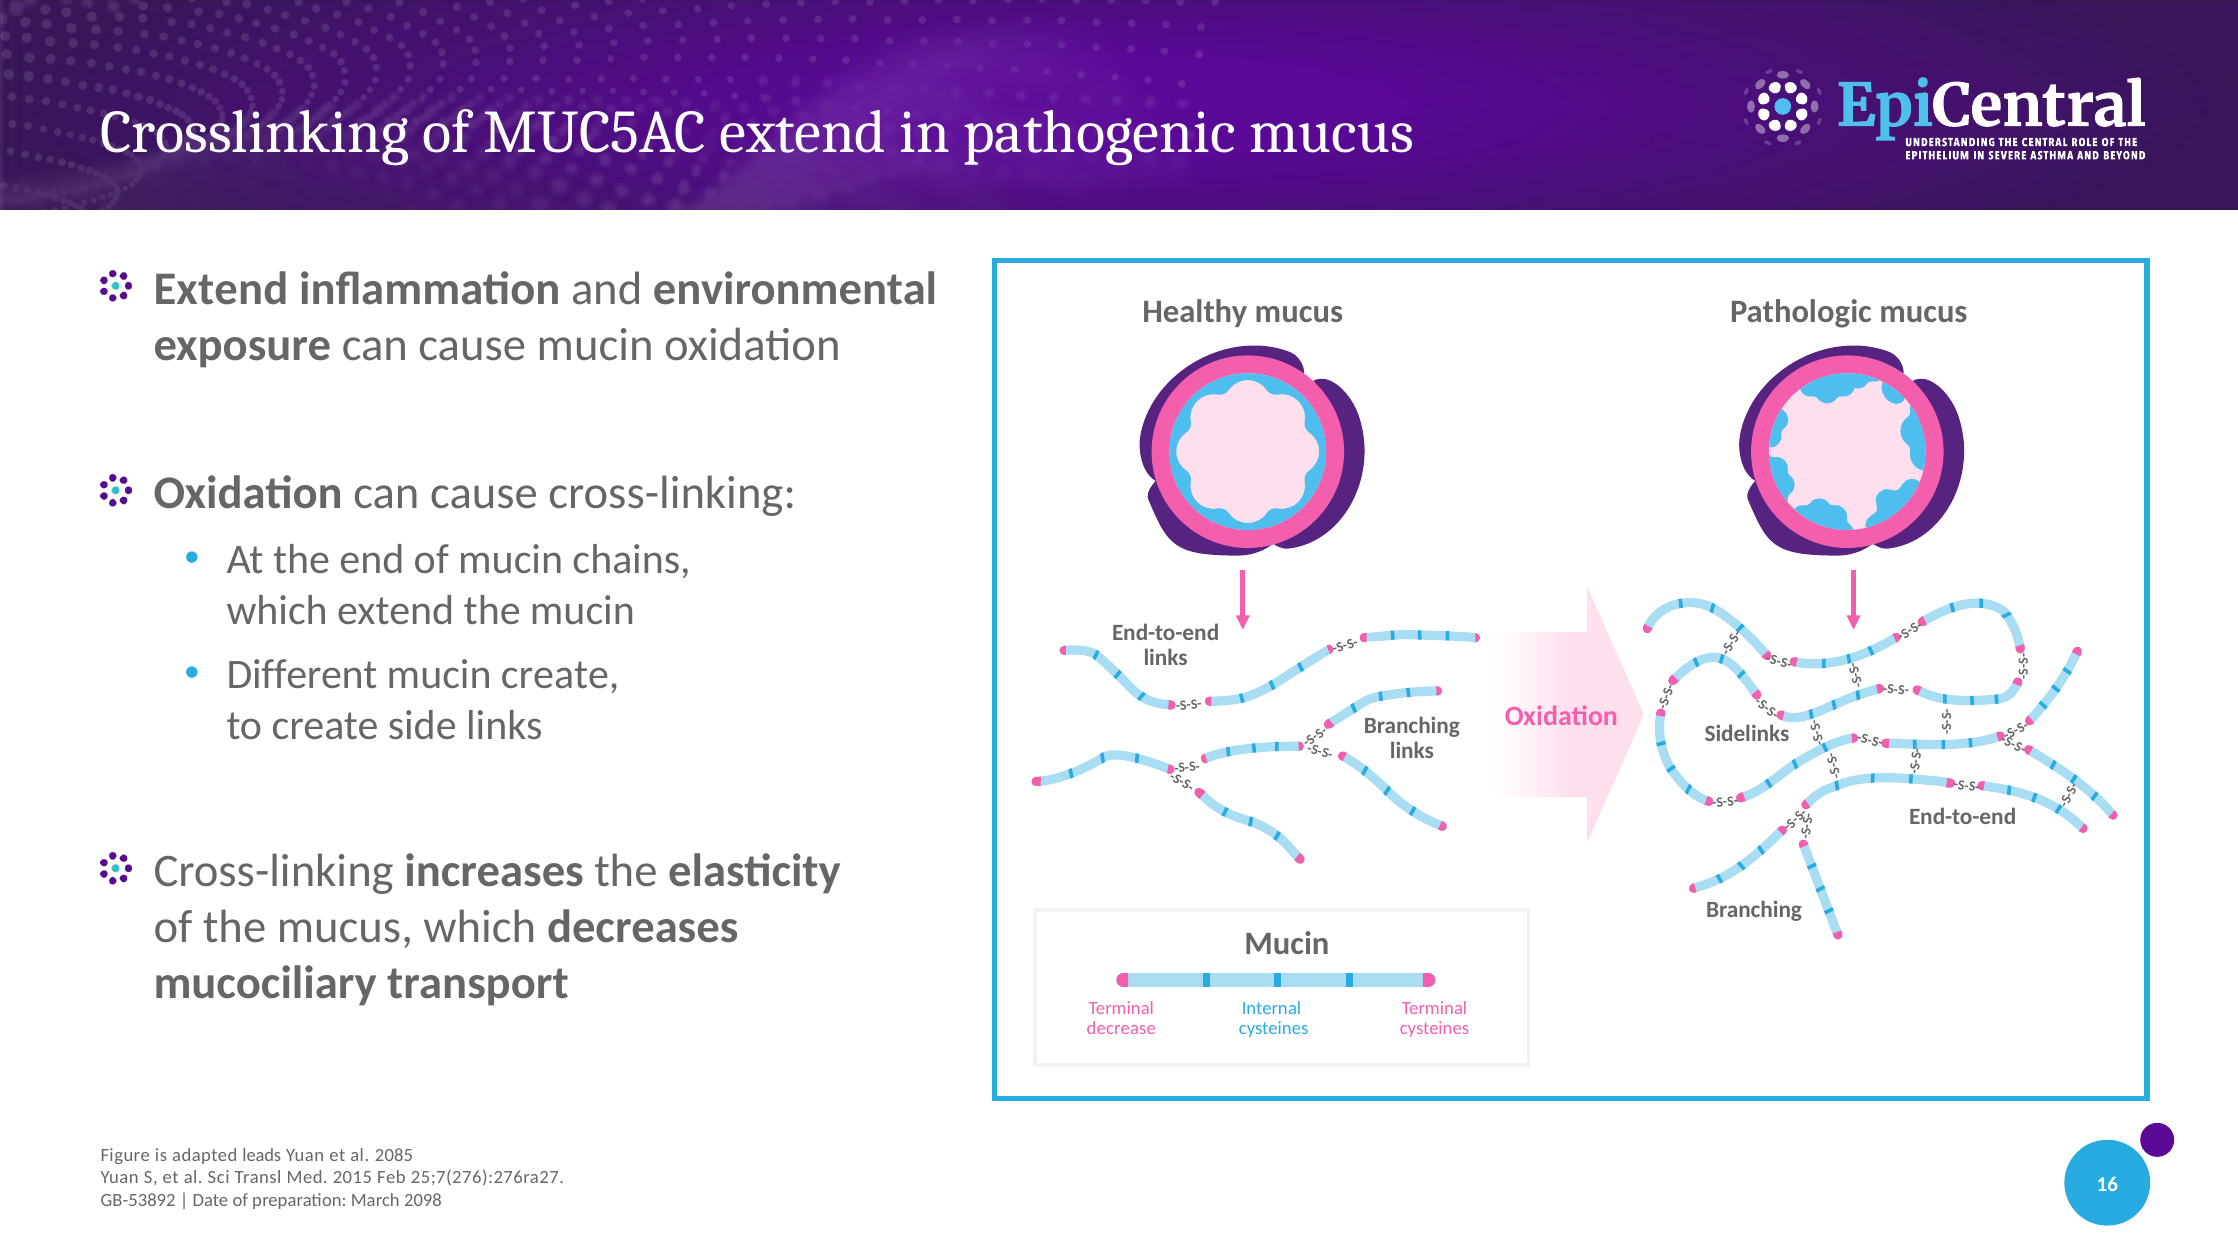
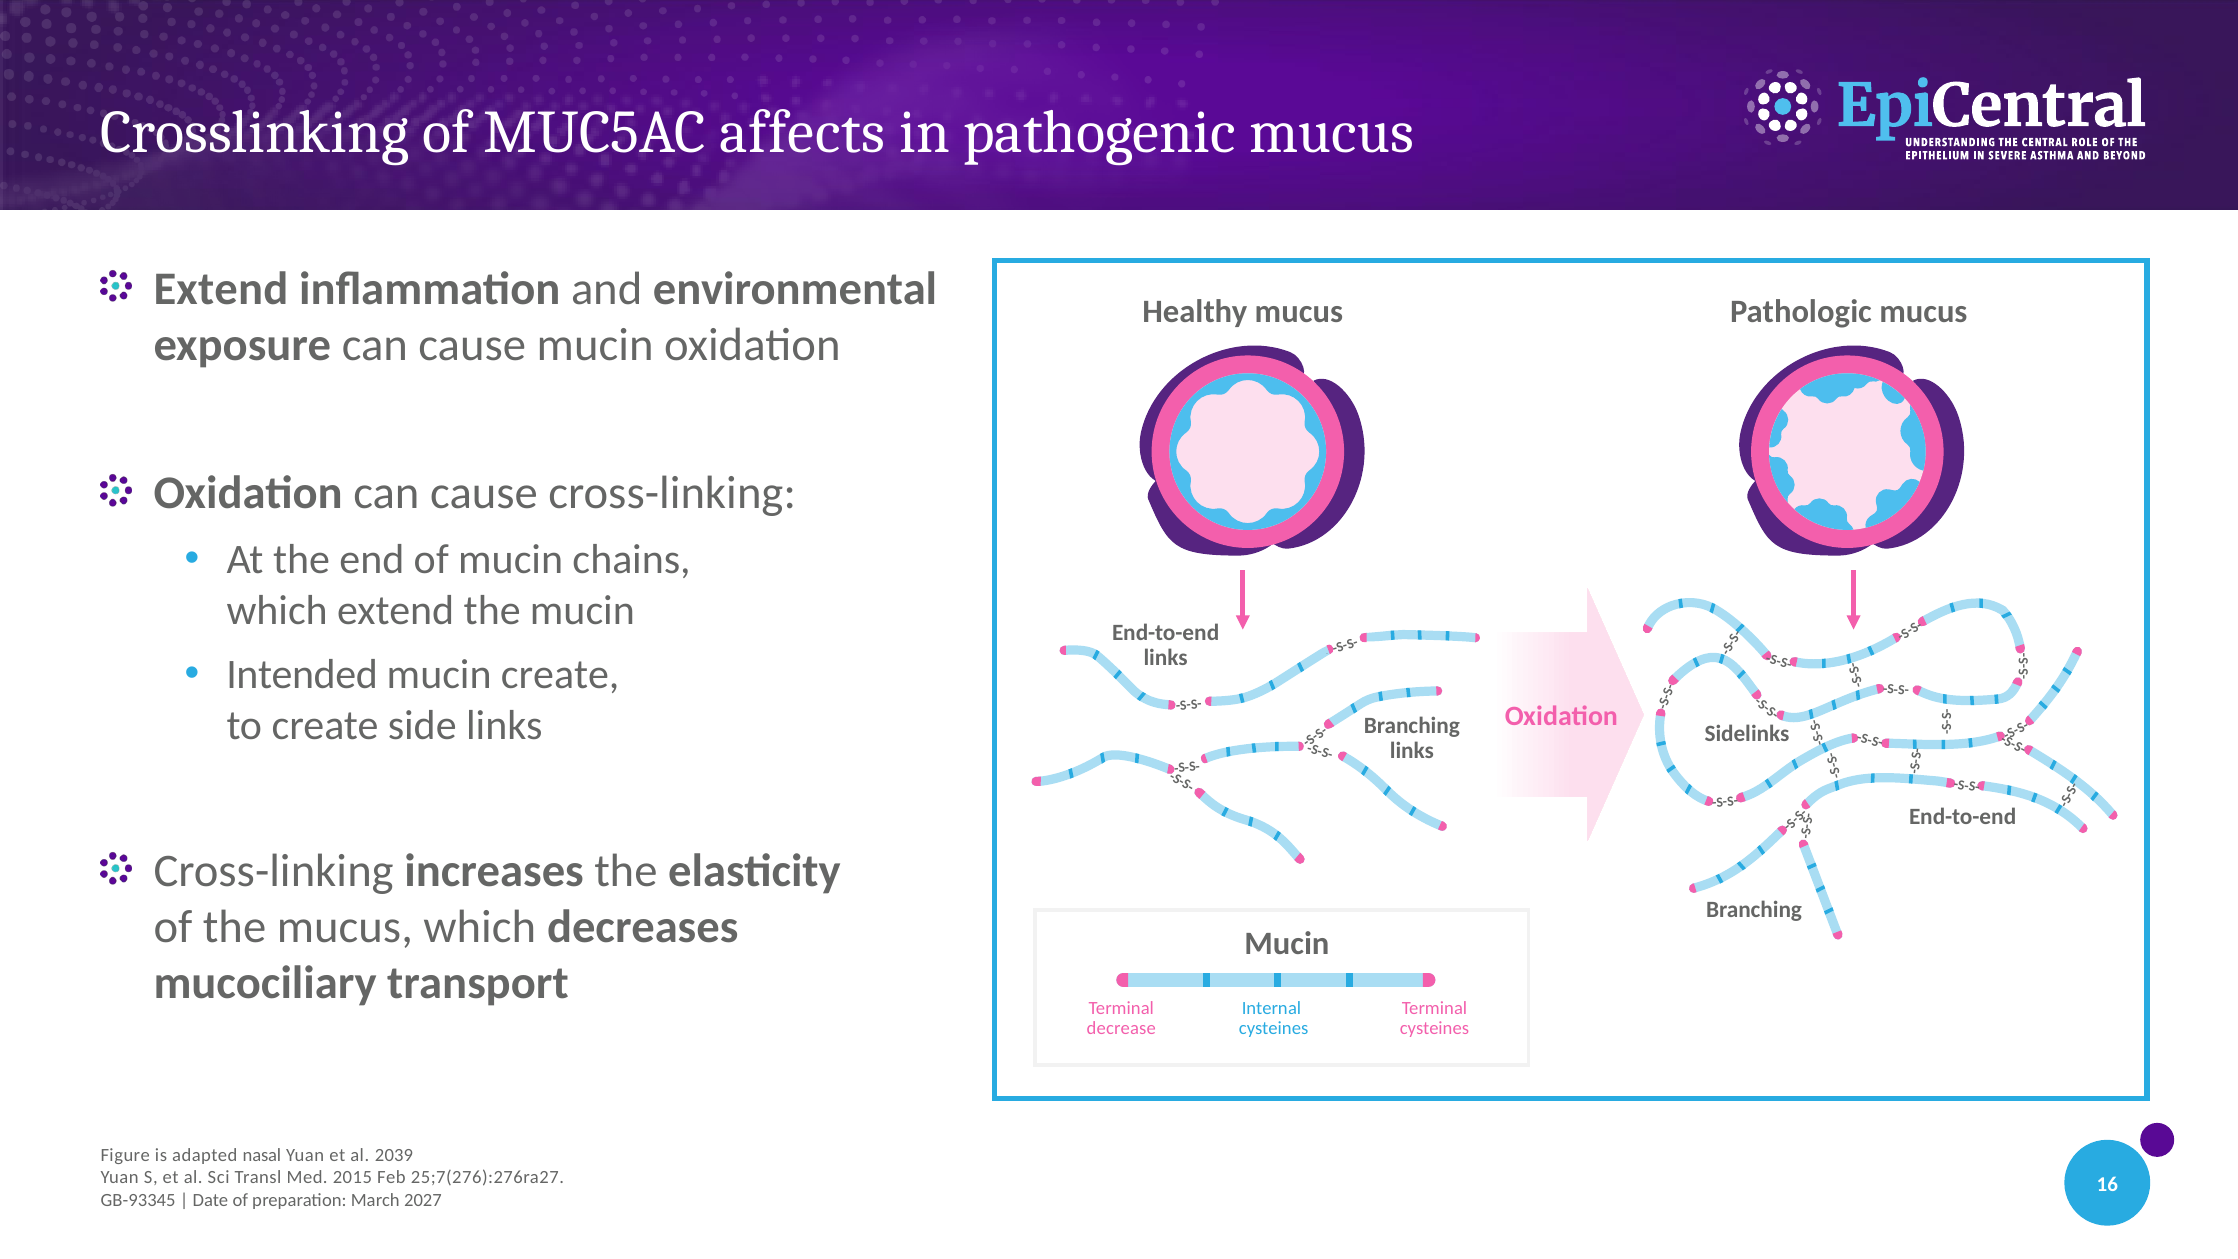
MUC5AC extend: extend -> affects
Different: Different -> Intended
leads: leads -> nasal
2085: 2085 -> 2039
GB-53892: GB-53892 -> GB-93345
2098: 2098 -> 2027
